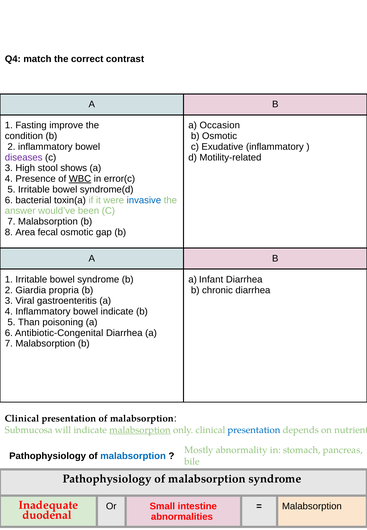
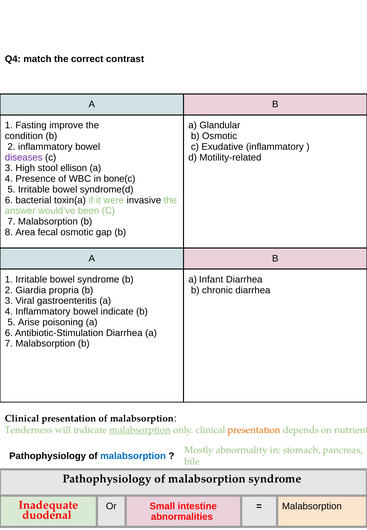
Occasion: Occasion -> Glandular
shows: shows -> ellison
WBC underline: present -> none
error(c: error(c -> bone(c
invasive colour: blue -> black
Than: Than -> Arise
Antibiotic-Congenital: Antibiotic-Congenital -> Antibiotic-Stimulation
Submucosa: Submucosa -> Tenderness
presentation at (254, 430) colour: blue -> orange
